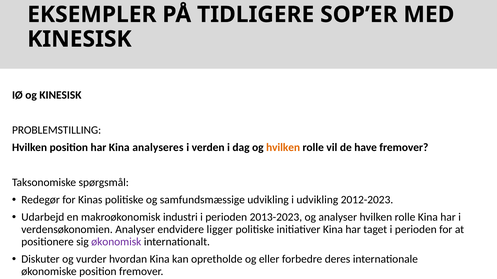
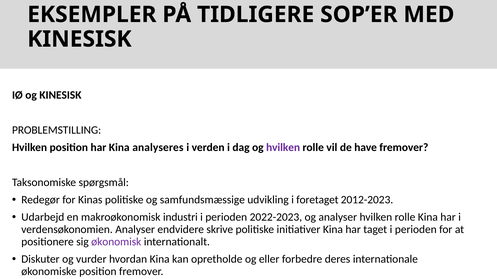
hvilken at (283, 148) colour: orange -> purple
i udvikling: udvikling -> foretaget
2013-2023: 2013-2023 -> 2022-2023
ligger: ligger -> skrive
